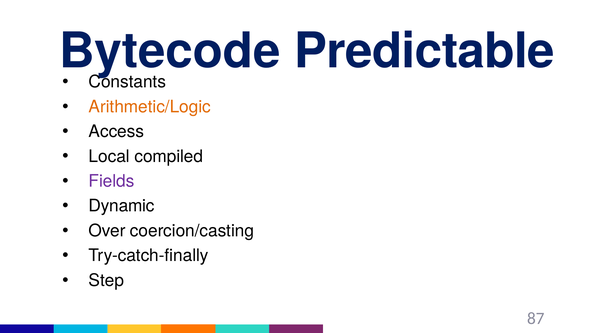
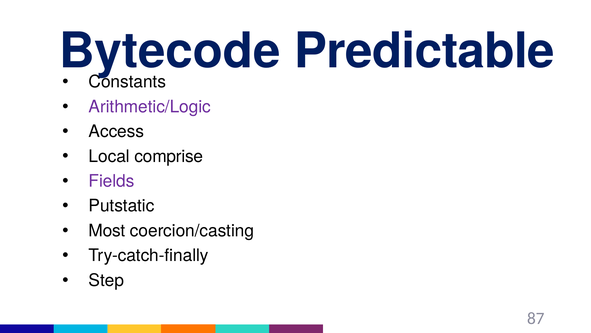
Arithmetic/Logic colour: orange -> purple
compiled: compiled -> comprise
Dynamic: Dynamic -> Putstatic
Over: Over -> Most
